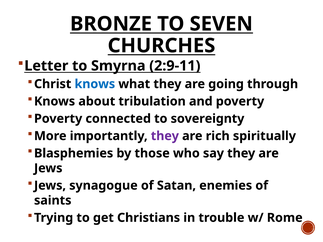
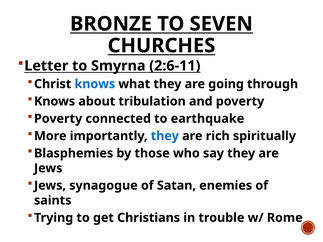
2:9-11: 2:9-11 -> 2:6-11
sovereignty: sovereignty -> earthquake
they at (165, 136) colour: purple -> blue
